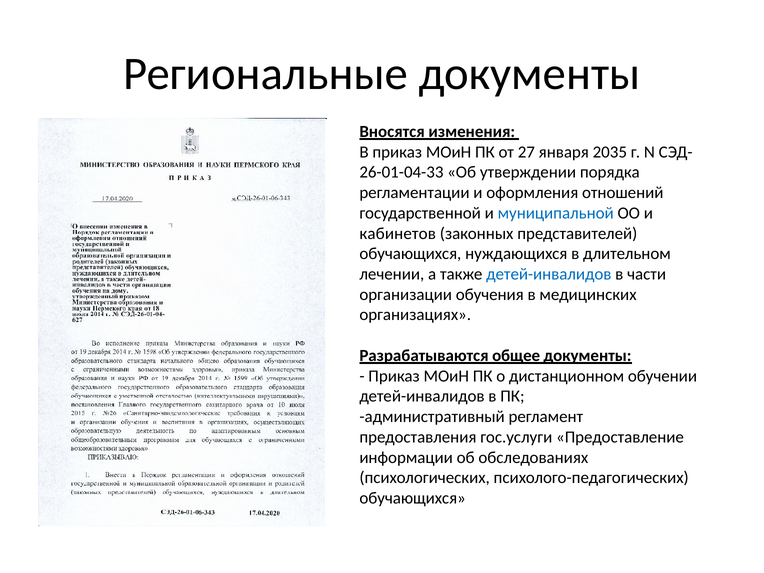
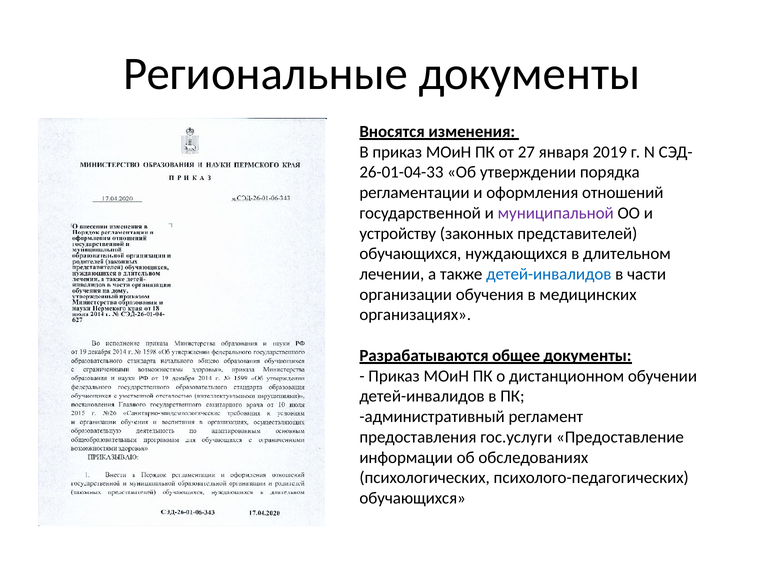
2035: 2035 -> 2019
муниципальной colour: blue -> purple
кабинетов: кабинетов -> устройству
